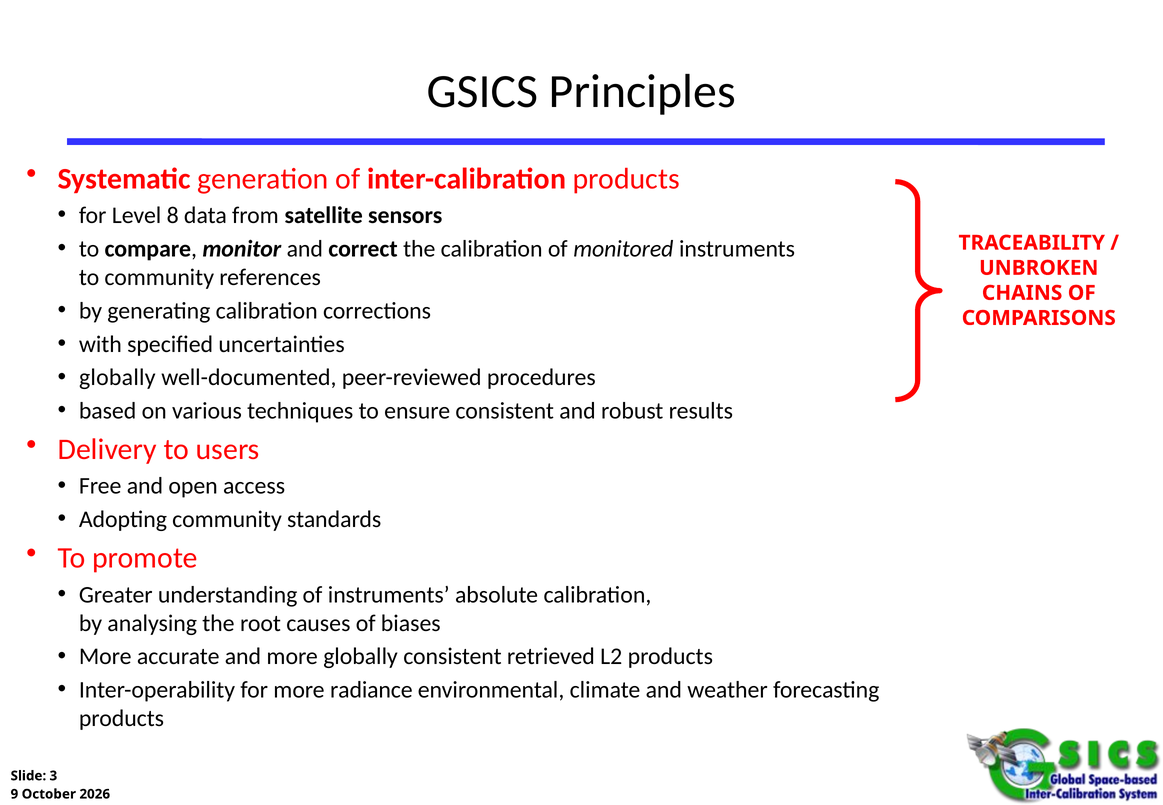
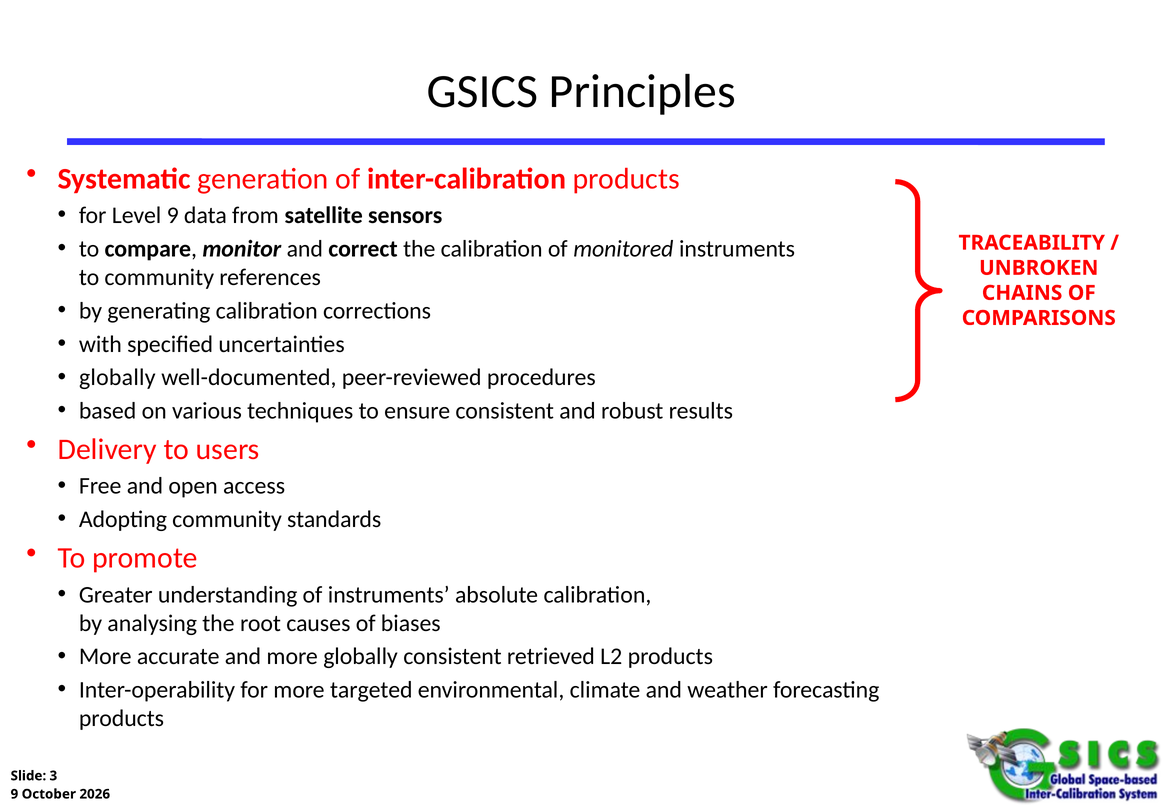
Level 8: 8 -> 9
radiance: radiance -> targeted
